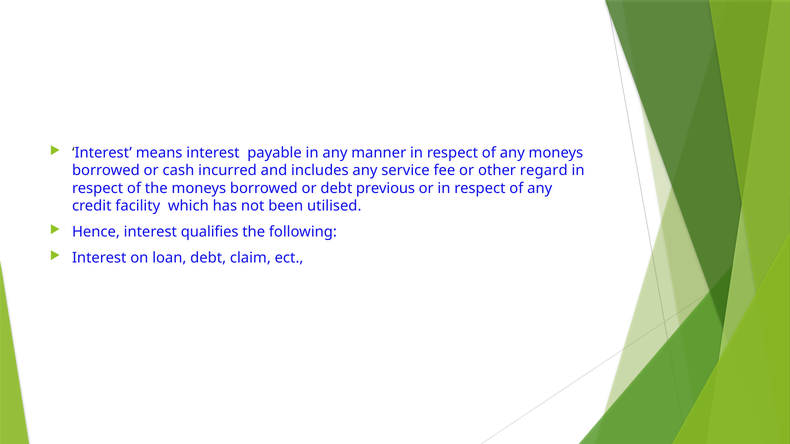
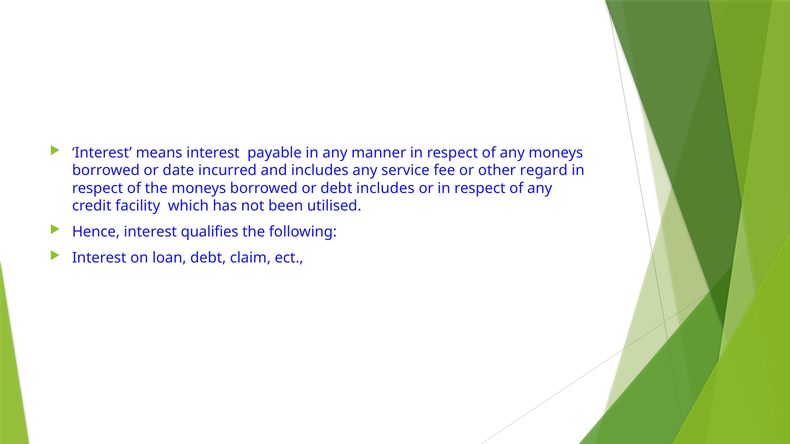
cash: cash -> date
debt previous: previous -> includes
